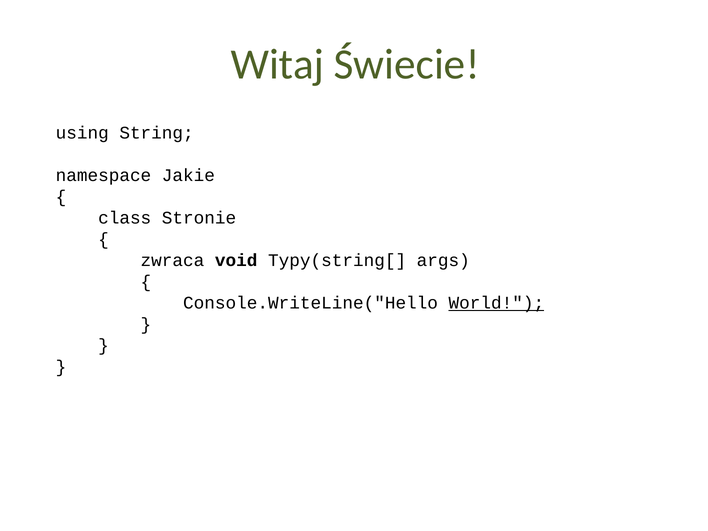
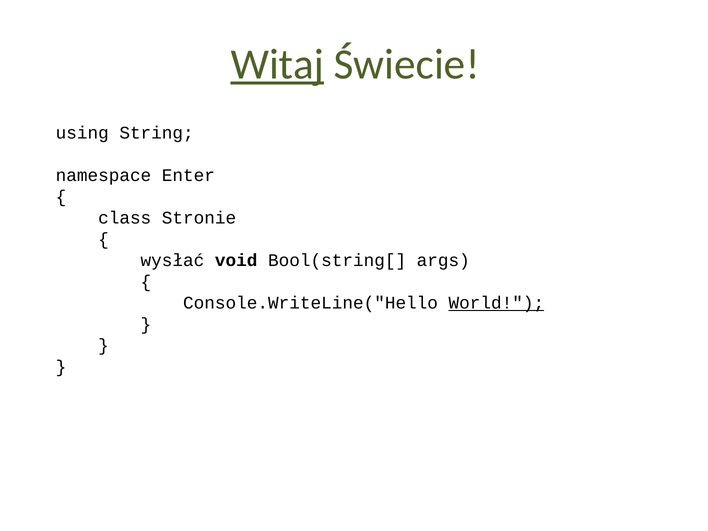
Witaj underline: none -> present
Jakie: Jakie -> Enter
zwraca: zwraca -> wysłać
Typy(string[: Typy(string[ -> Bool(string[
